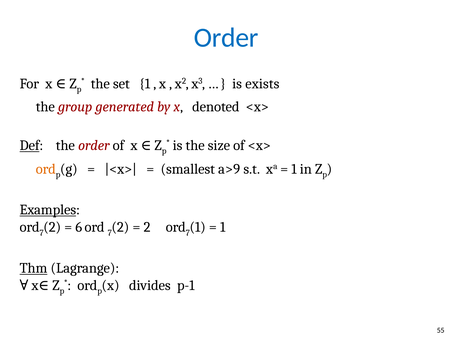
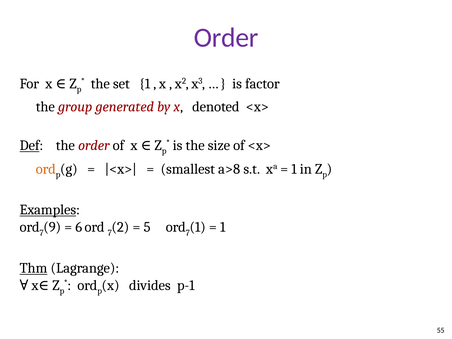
Order at (226, 38) colour: blue -> purple
exists: exists -> factor
a>9: a>9 -> a>8
2 at (52, 227): 2 -> 9
2 at (147, 227): 2 -> 5
